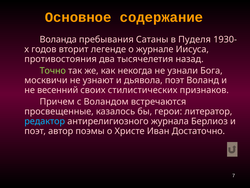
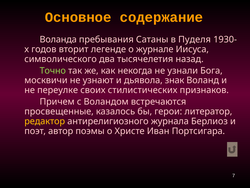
противостояния: противостояния -> символического
дьявола поэт: поэт -> знак
весенний: весенний -> переулке
редактор colour: light blue -> yellow
Достаточно: Достаточно -> Портсигара
